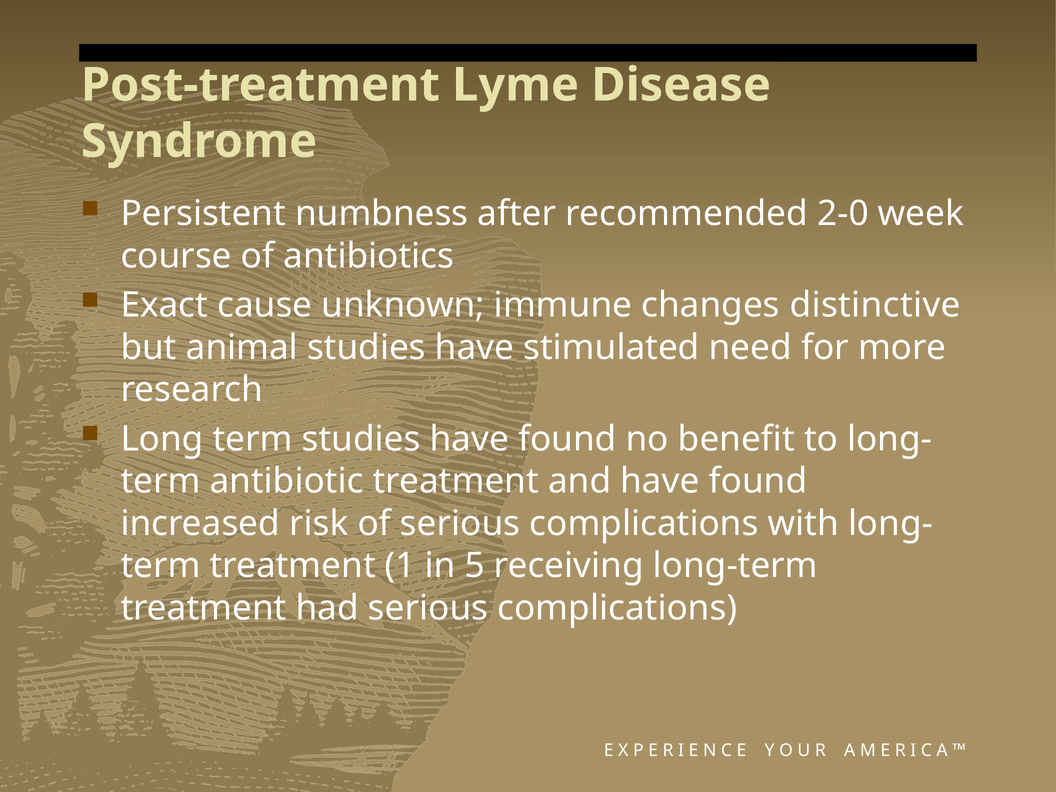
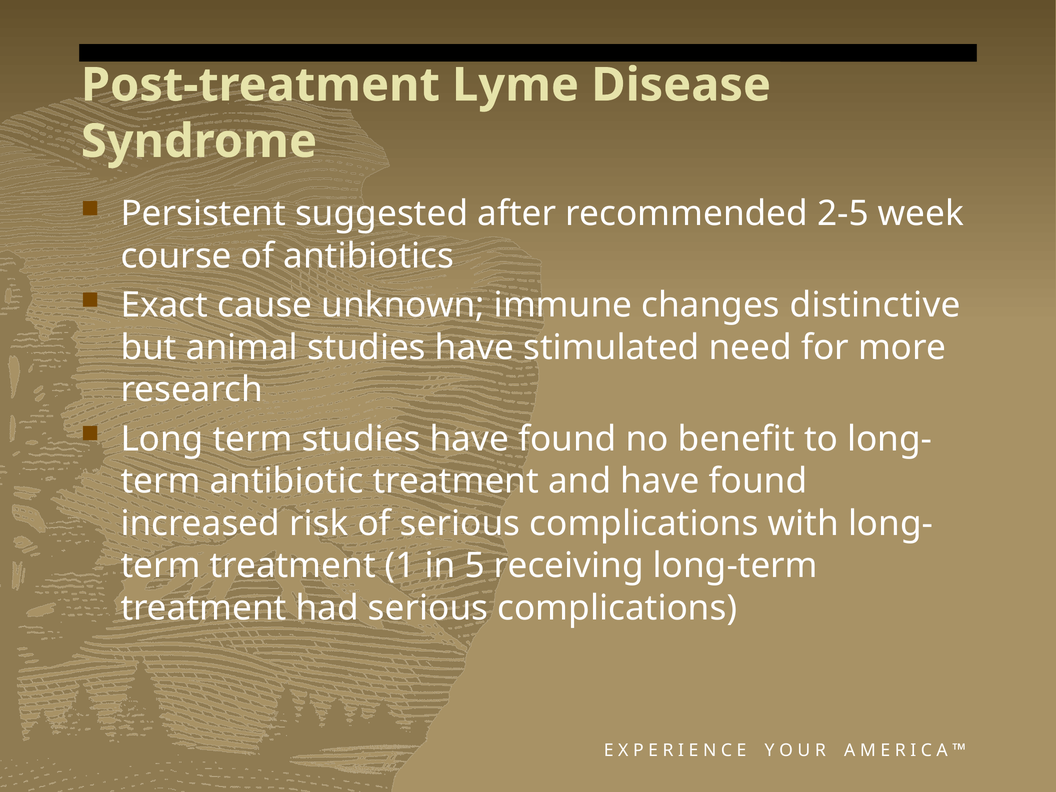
numbness: numbness -> suggested
2-0: 2-0 -> 2-5
